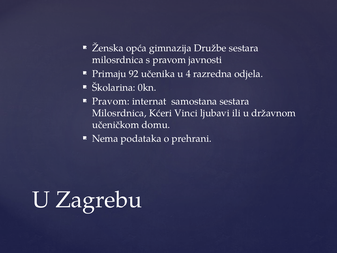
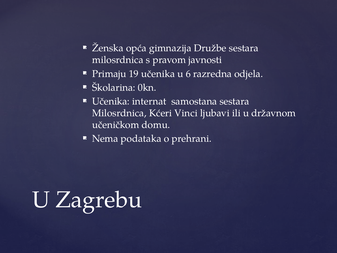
92: 92 -> 19
4: 4 -> 6
Pravom at (111, 101): Pravom -> Učenika
